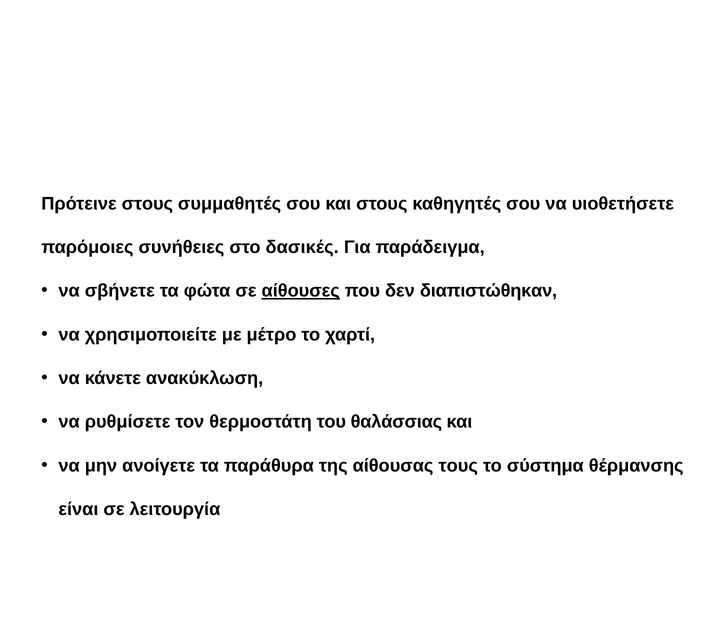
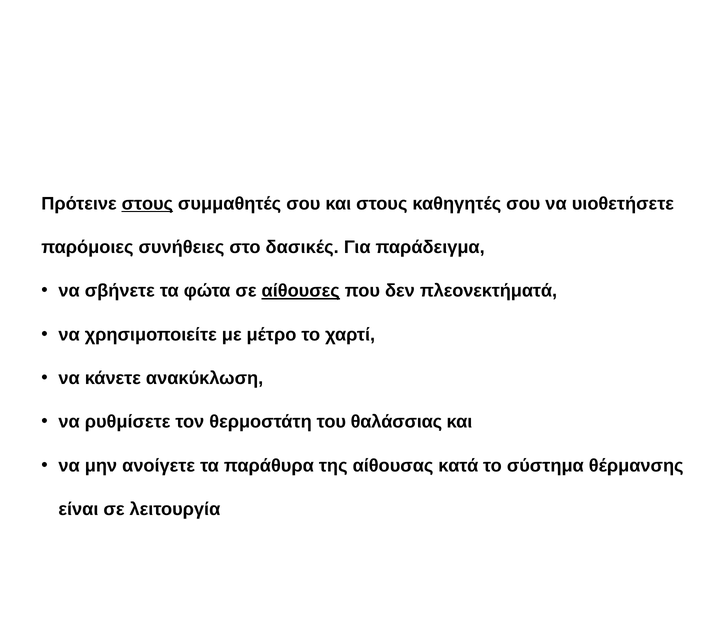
στους at (147, 204) underline: none -> present
διαπιστώθηκαν: διαπιστώθηκαν -> πλεονεκτήματά
τους: τους -> κατά
